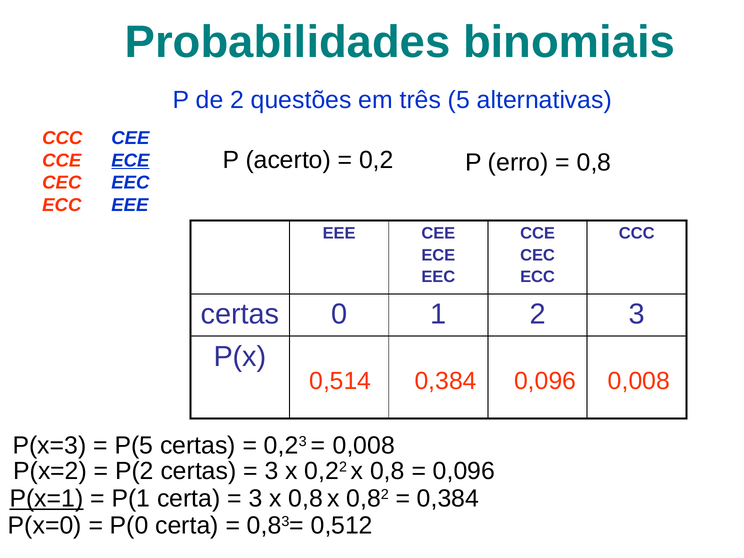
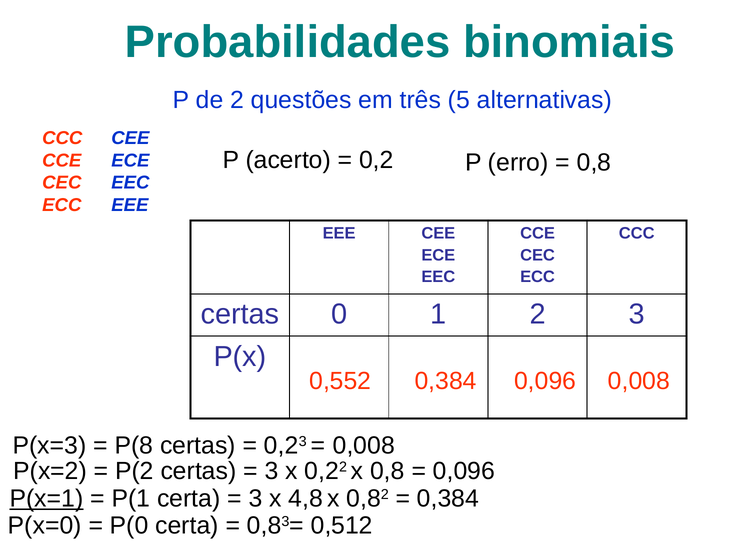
ECE at (130, 160) underline: present -> none
0,514: 0,514 -> 0,552
P(5: P(5 -> P(8
3 x 0,8: 0,8 -> 4,8
